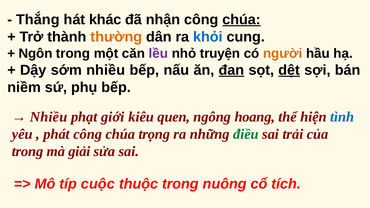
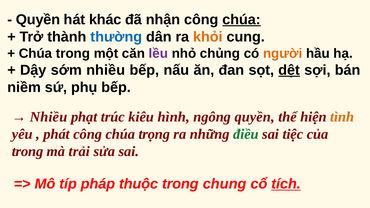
Thắng at (38, 20): Thắng -> Quyền
thường colour: orange -> blue
khỏi colour: blue -> orange
Ngôn at (36, 53): Ngôn -> Chúa
truyện: truyện -> chủng
đan underline: present -> none
giới: giới -> trúc
quen: quen -> hình
ngông hoang: hoang -> quyền
tình colour: blue -> orange
trải: trải -> tiệc
giải: giải -> trải
cuộc: cuộc -> pháp
nuông: nuông -> chung
tích underline: none -> present
